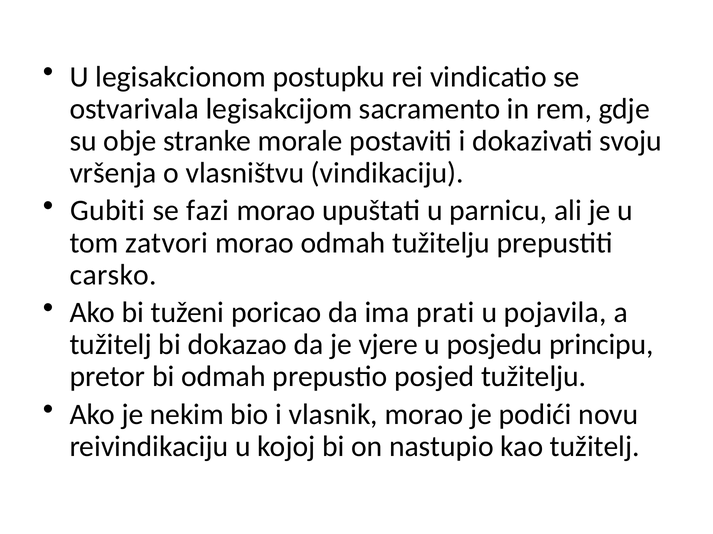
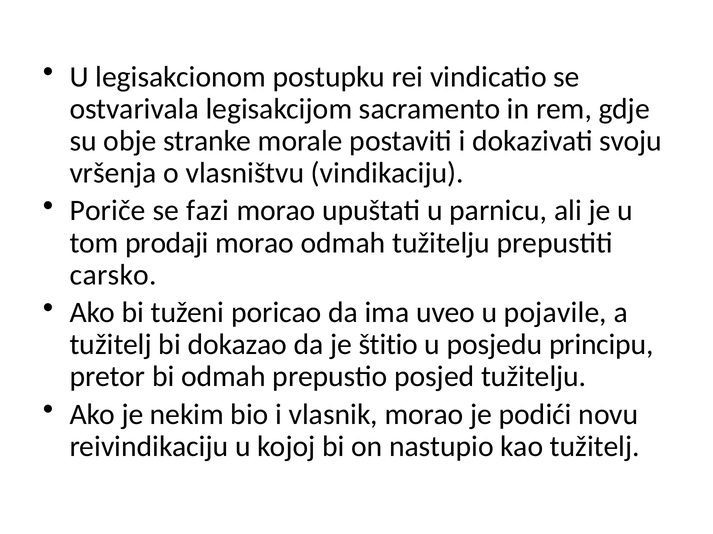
Gubiti: Gubiti -> Poriče
zatvori: zatvori -> prodaji
prati: prati -> uveo
pojavila: pojavila -> pojavile
vjere: vjere -> štitio
